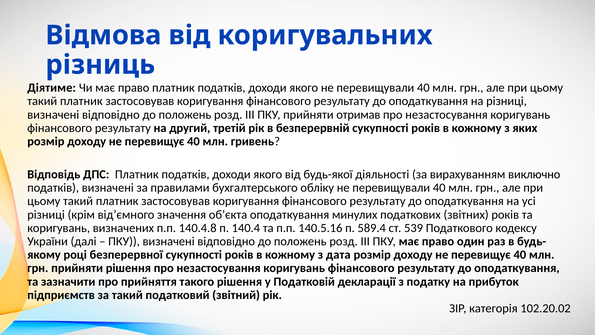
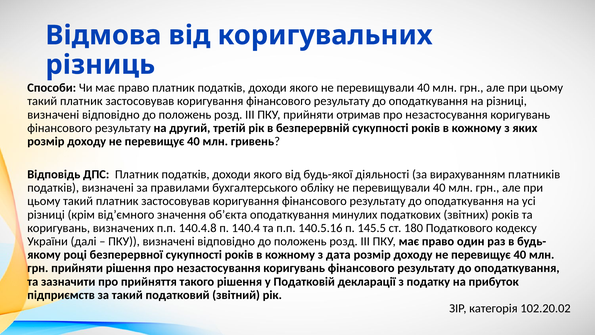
Діятиме: Діятиме -> Способи
виключно: виключно -> платників
589.4: 589.4 -> 145.5
539: 539 -> 180
